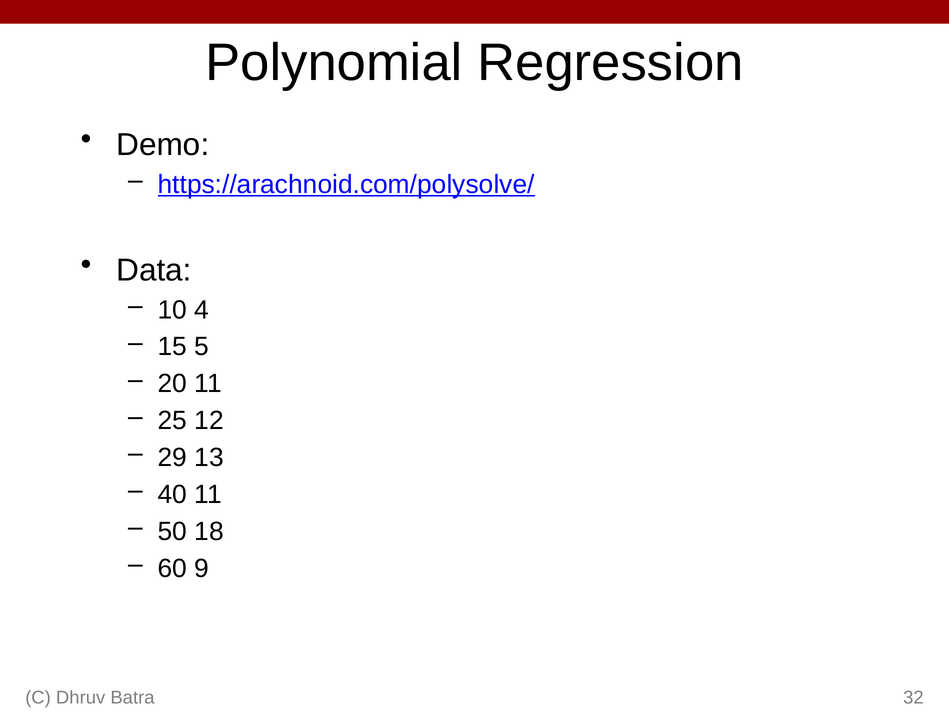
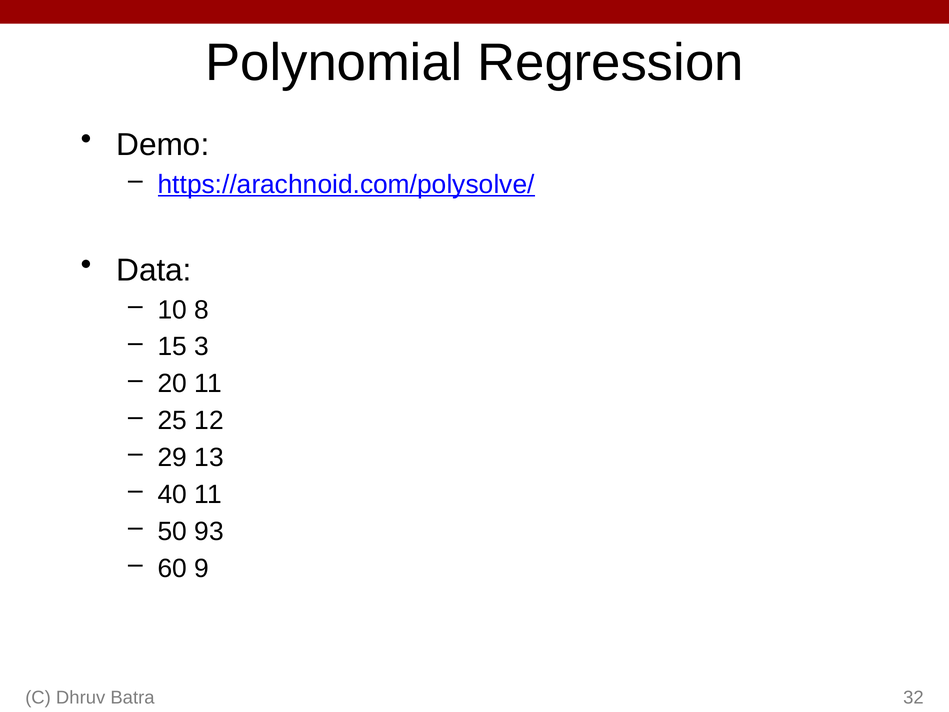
4: 4 -> 8
5: 5 -> 3
18: 18 -> 93
